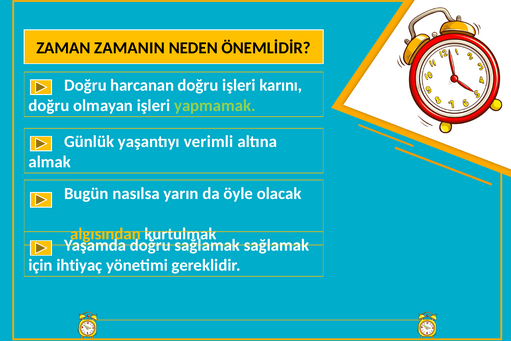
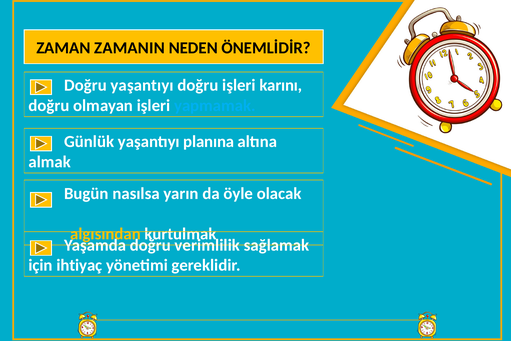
Doğru harcanan: harcanan -> yaşantıyı
yapmamak colour: light green -> light blue
verimli: verimli -> planına
doğru sağlamak: sağlamak -> verimlilik
